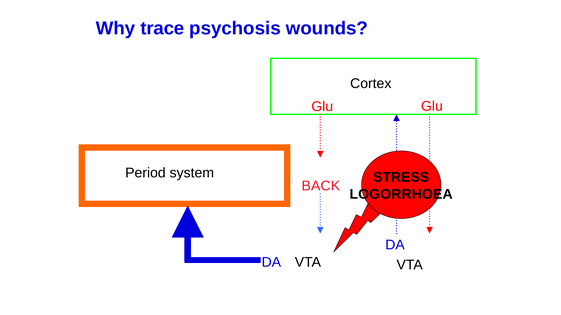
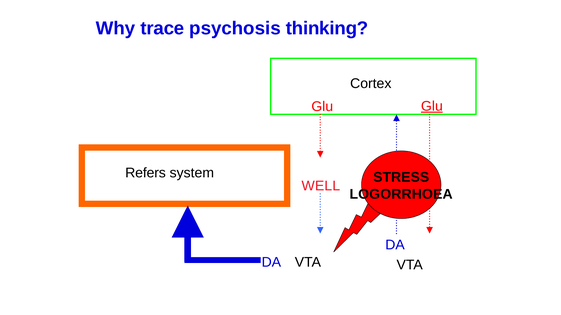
wounds: wounds -> thinking
Glu at (432, 106) underline: none -> present
Period: Period -> Refers
BACK: BACK -> WELL
